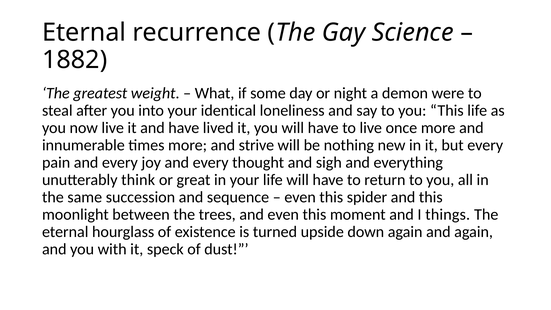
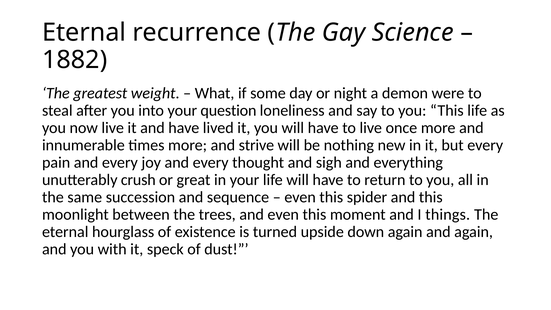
identical: identical -> question
think: think -> crush
